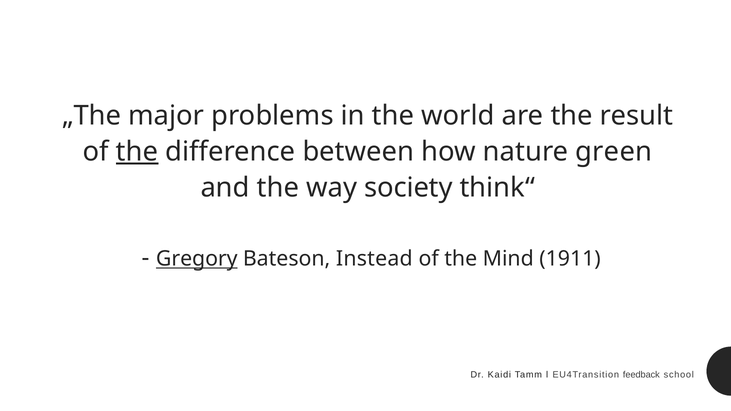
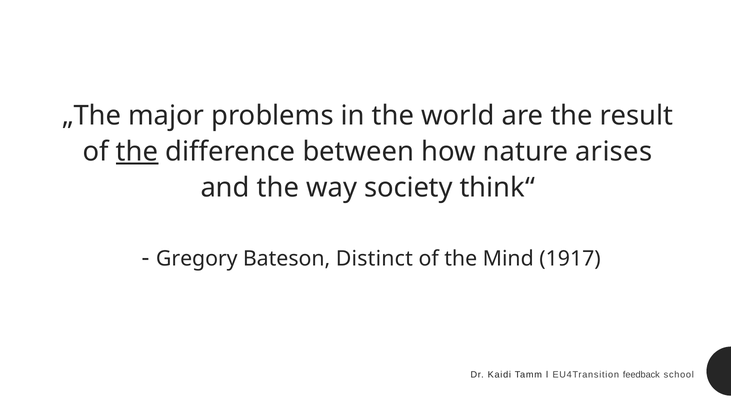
green: green -> arises
Gregory underline: present -> none
Instead: Instead -> Distinct
1911: 1911 -> 1917
